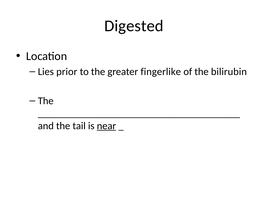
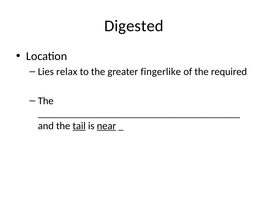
prior: prior -> relax
bilirubin: bilirubin -> required
tail underline: none -> present
